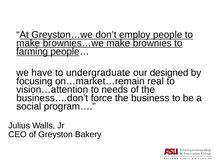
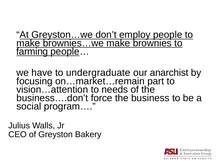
designed: designed -> anarchist
real: real -> part
